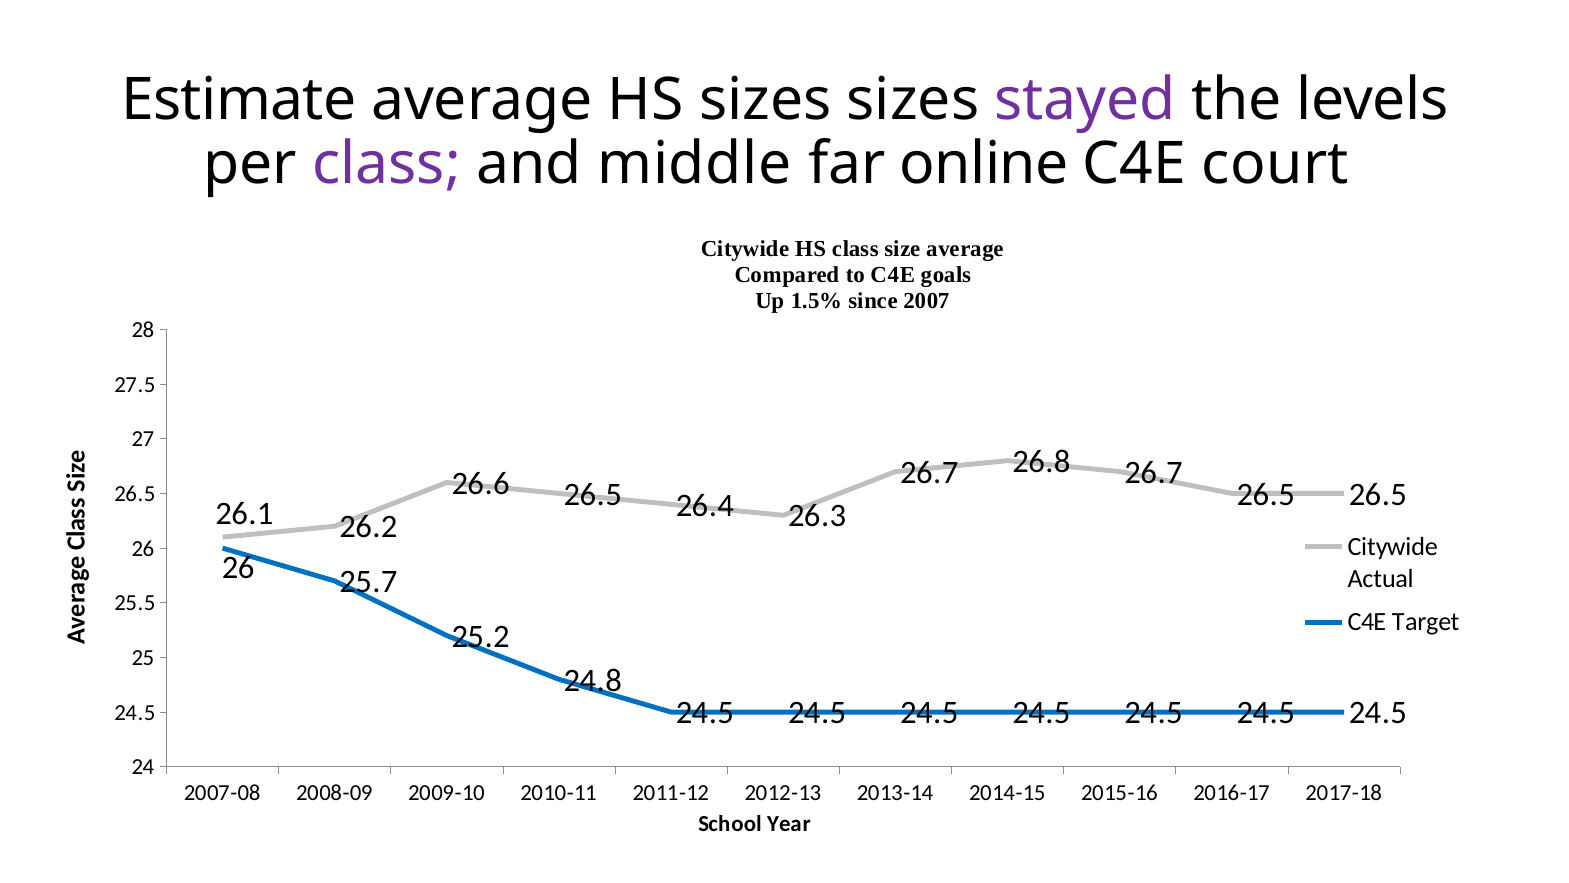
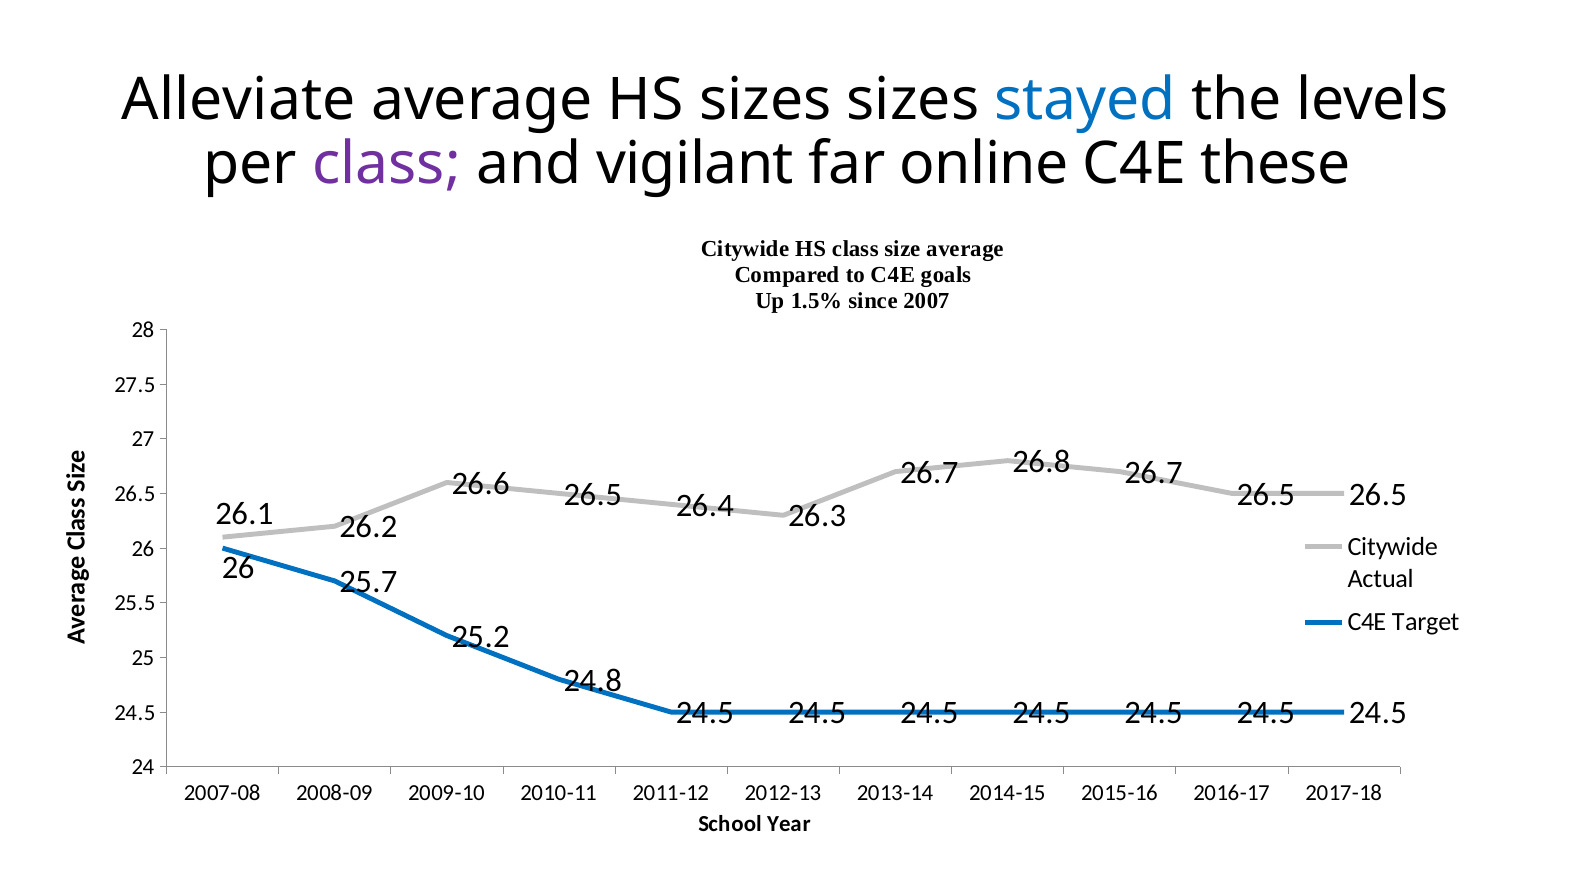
Estimate: Estimate -> Alleviate
stayed colour: purple -> blue
middle: middle -> vigilant
court: court -> these
